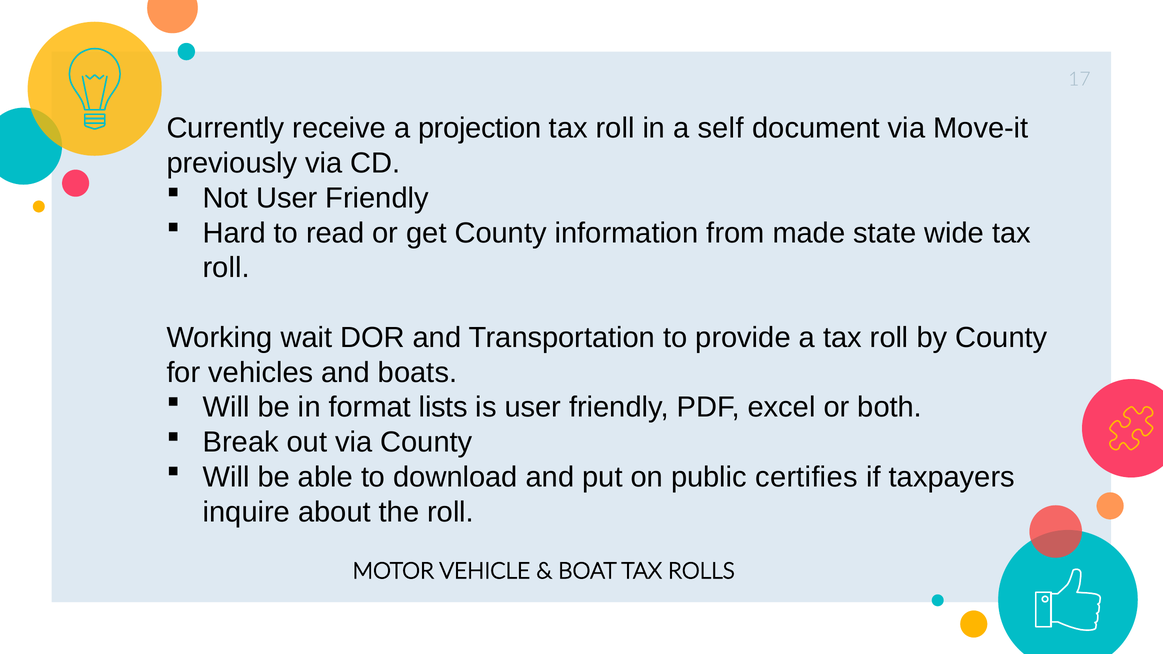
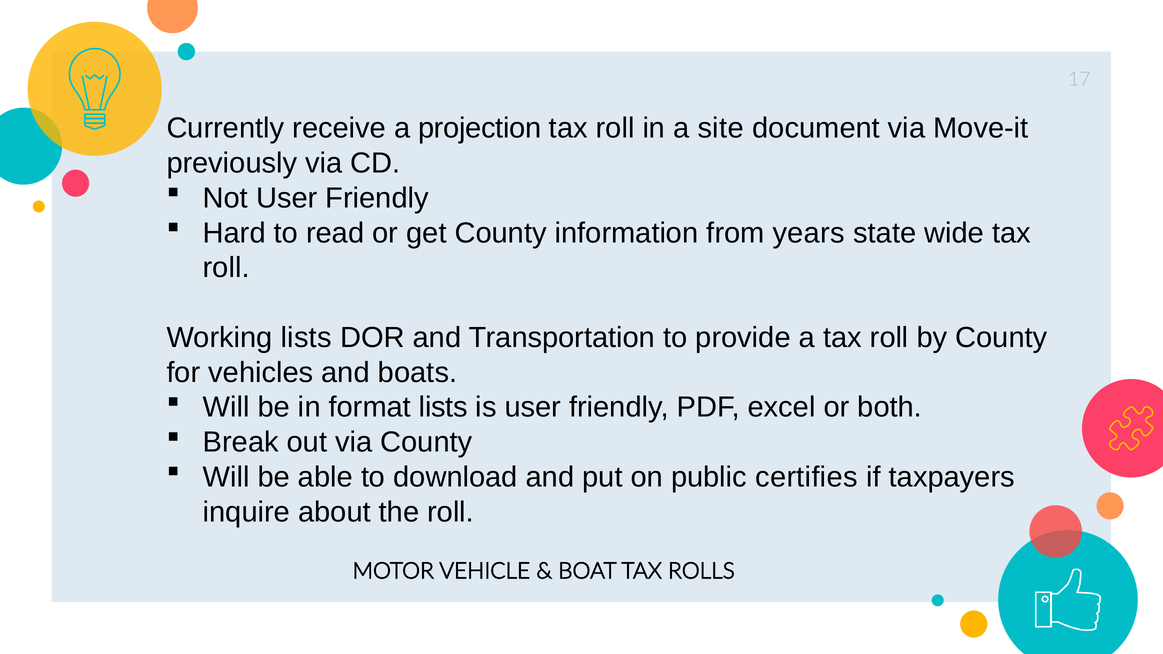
self: self -> site
made: made -> years
Working wait: wait -> lists
